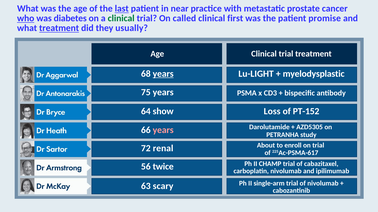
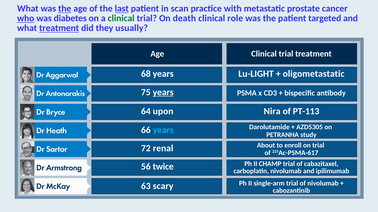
the at (65, 9) underline: none -> present
near: near -> scan
called: called -> death
first: first -> role
promise: promise -> targeted
years at (163, 74) underline: present -> none
myelodysplastic: myelodysplastic -> oligometastatic
years at (163, 93) underline: none -> present
show: show -> upon
Loss: Loss -> Nira
PT-152: PT-152 -> PT-113
years at (163, 130) colour: pink -> light blue
